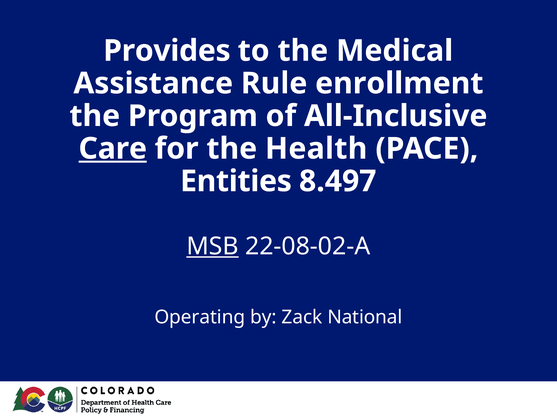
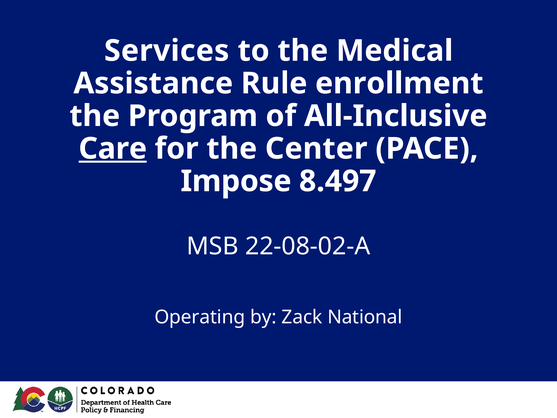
Provides: Provides -> Services
Health: Health -> Center
Entities: Entities -> Impose
MSB underline: present -> none
